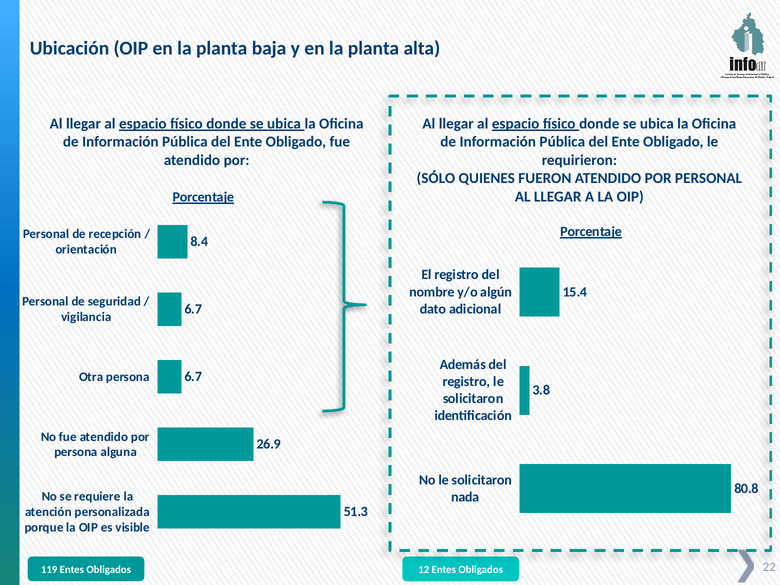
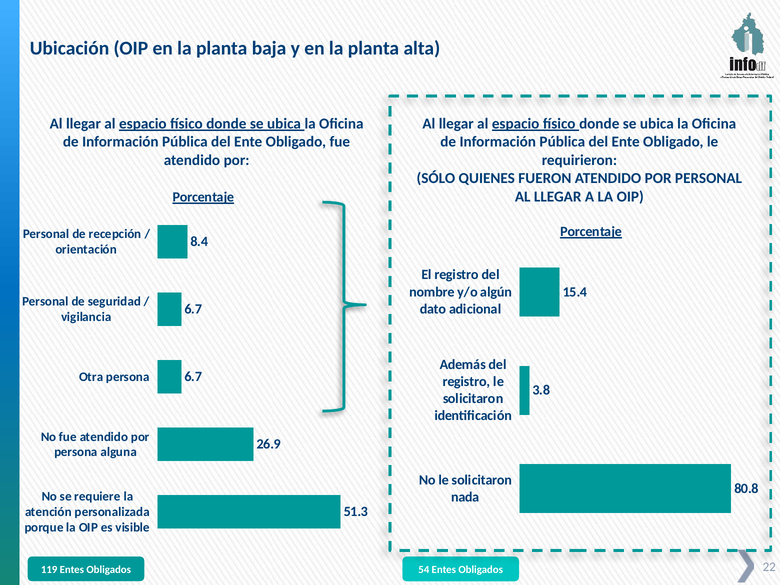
12: 12 -> 54
